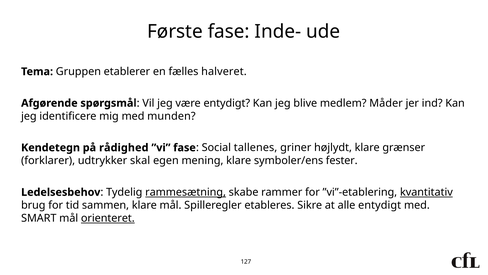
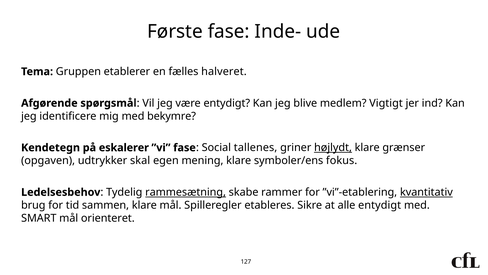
Måder: Måder -> Vigtigt
munden: munden -> bekymre
rådighed: rådighed -> eskalerer
højlydt underline: none -> present
forklarer: forklarer -> opgaven
fester: fester -> fokus
orienteret underline: present -> none
